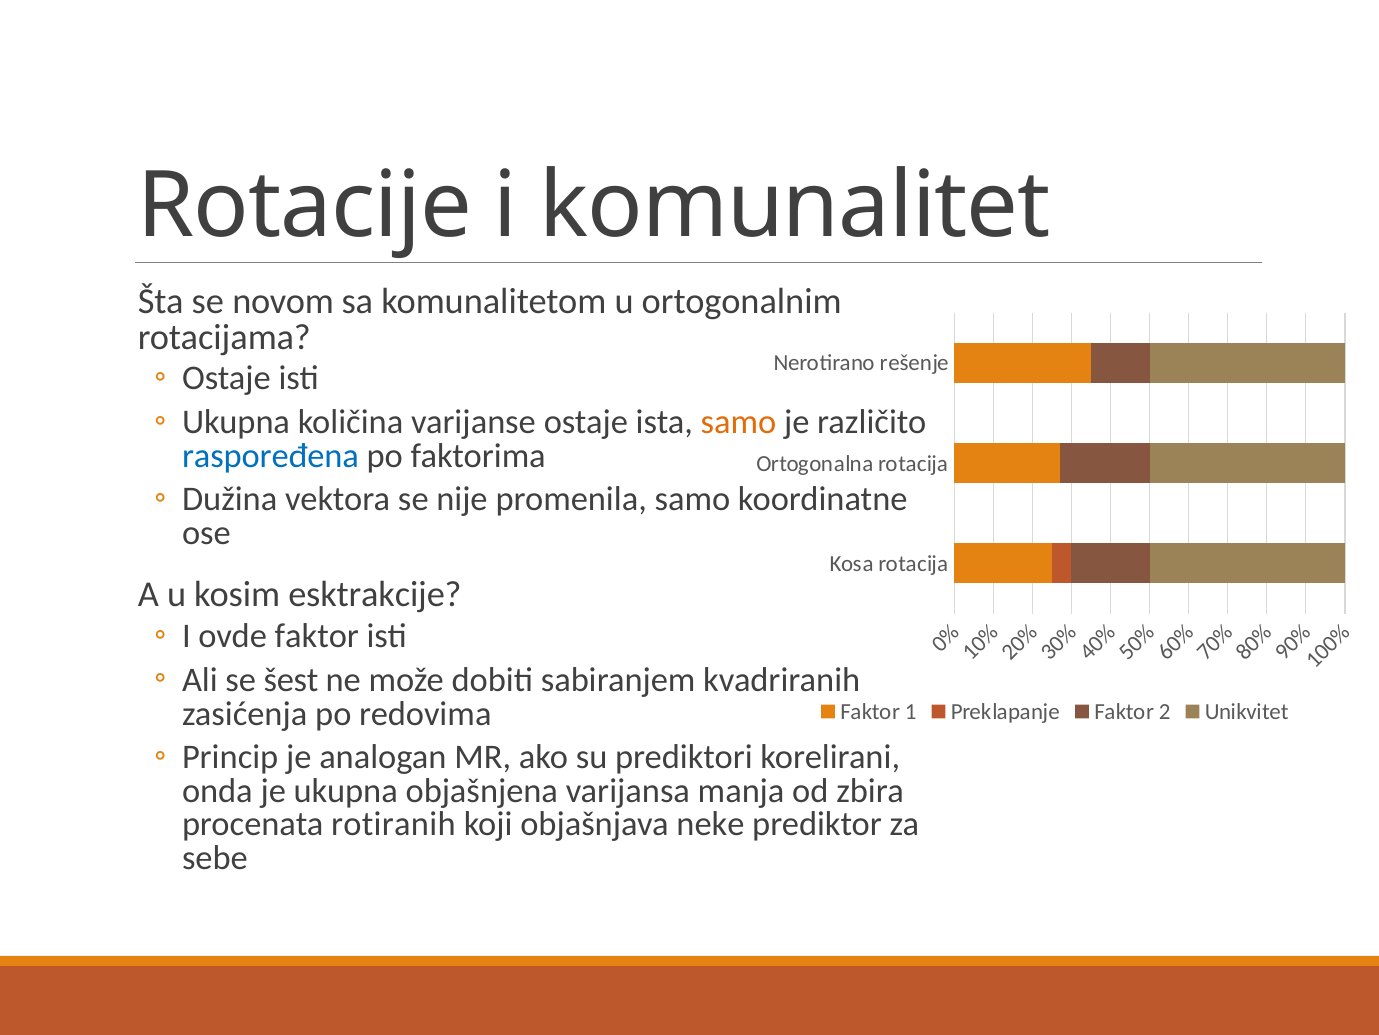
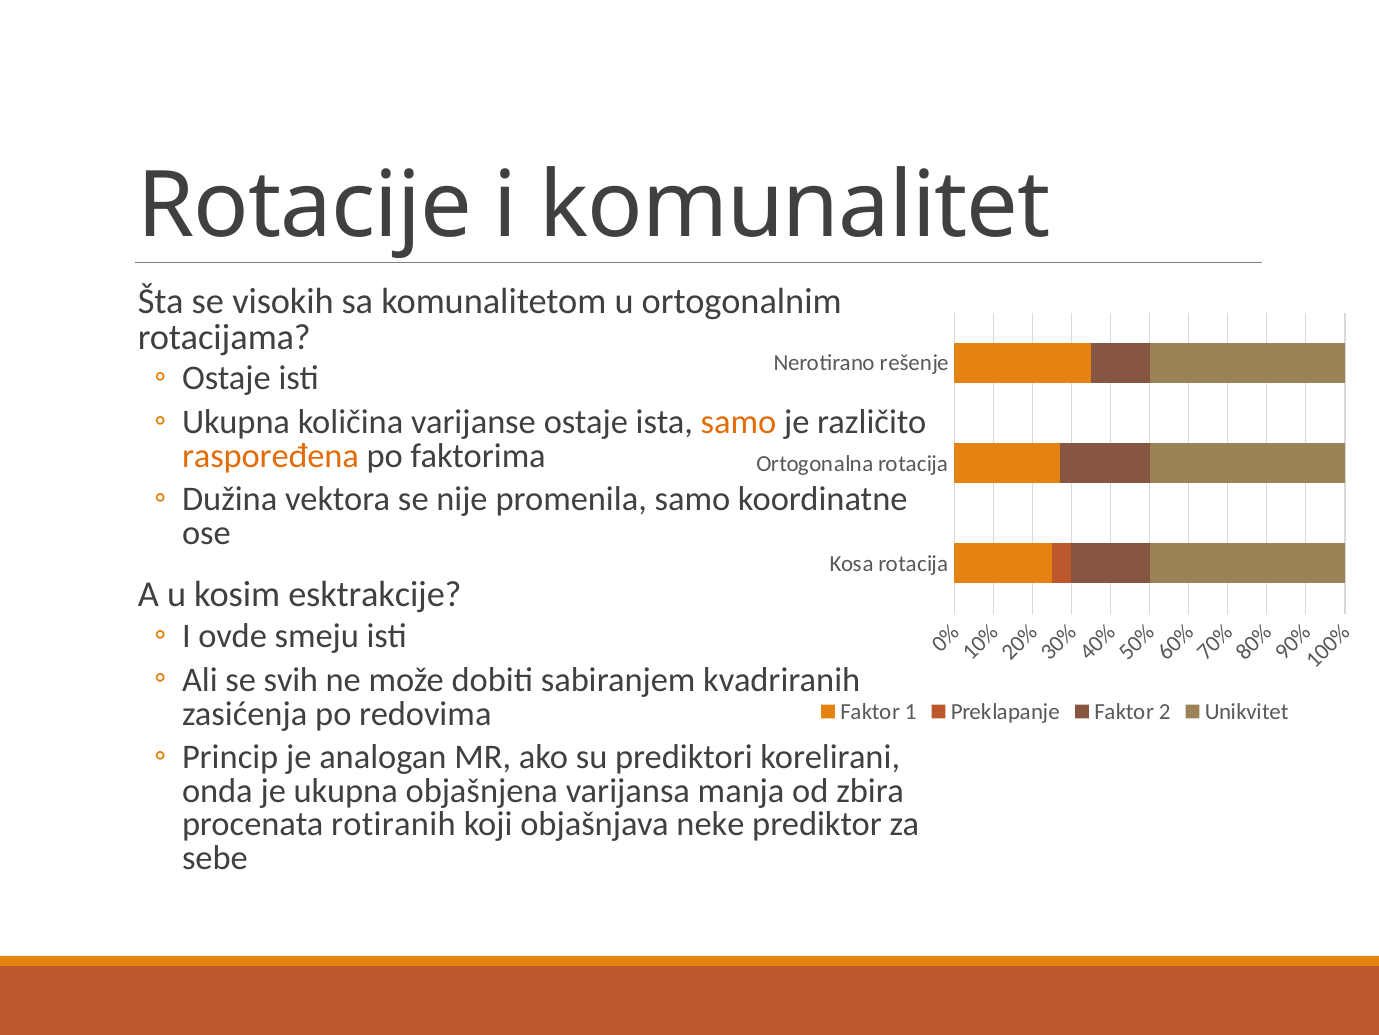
novom: novom -> visokih
raspoređena colour: blue -> orange
ovde faktor: faktor -> smeju
šest: šest -> svih
